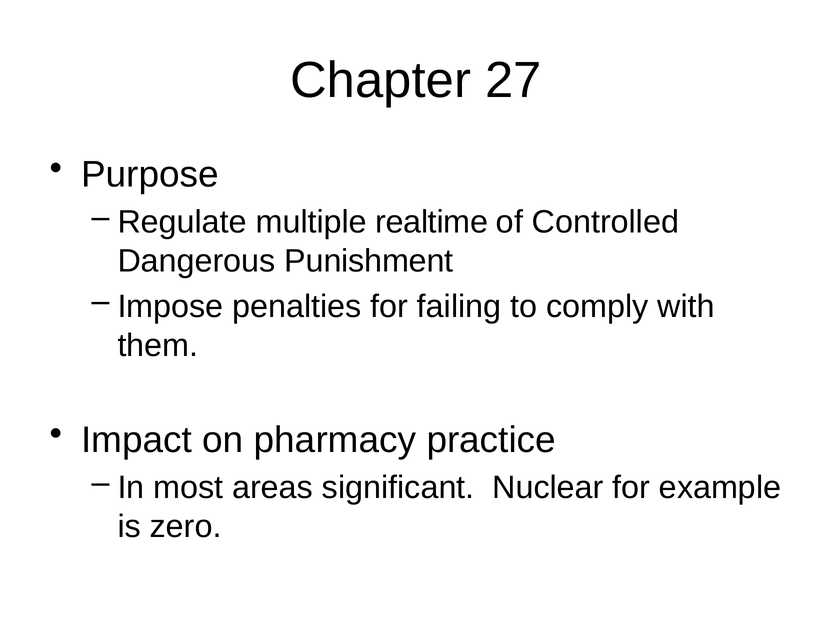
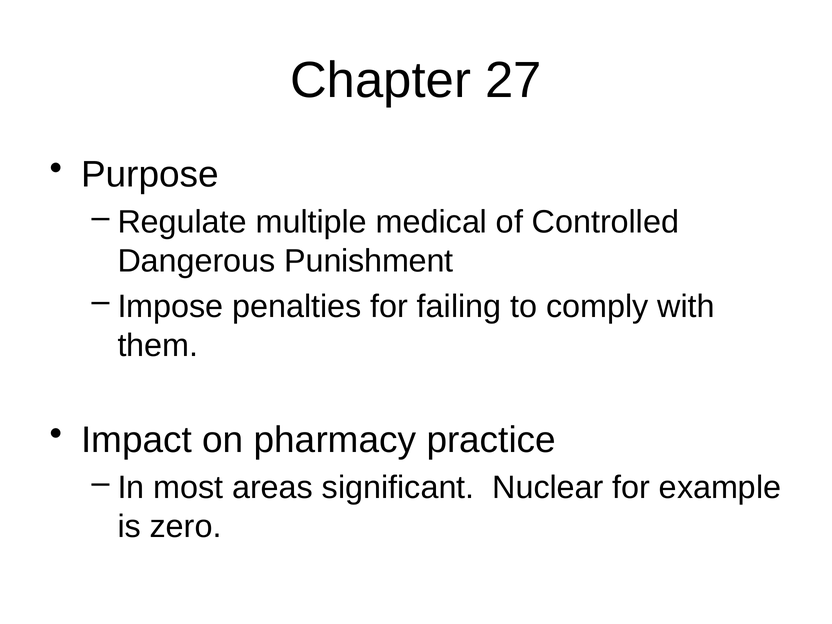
realtime: realtime -> medical
